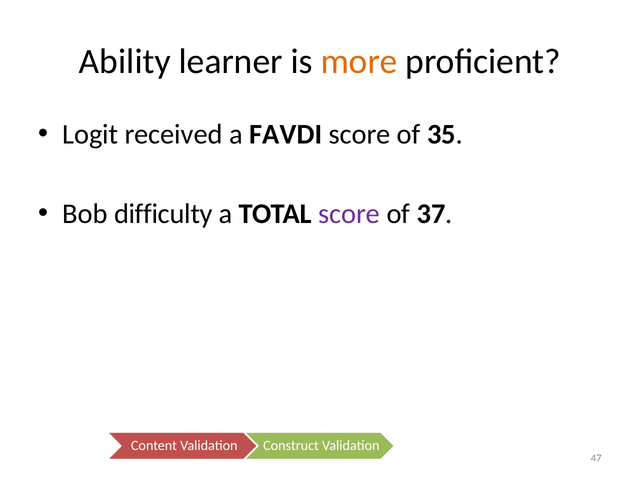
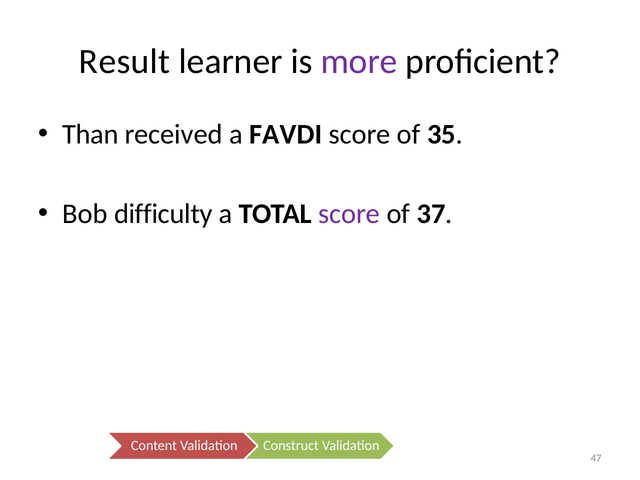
Ability: Ability -> Result
more colour: orange -> purple
Logit: Logit -> Than
